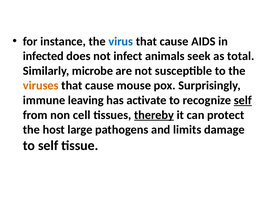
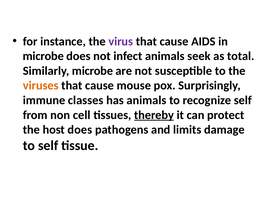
virus colour: blue -> purple
infected at (43, 56): infected -> microbe
leaving: leaving -> classes
has activate: activate -> animals
self at (243, 100) underline: present -> none
host large: large -> does
